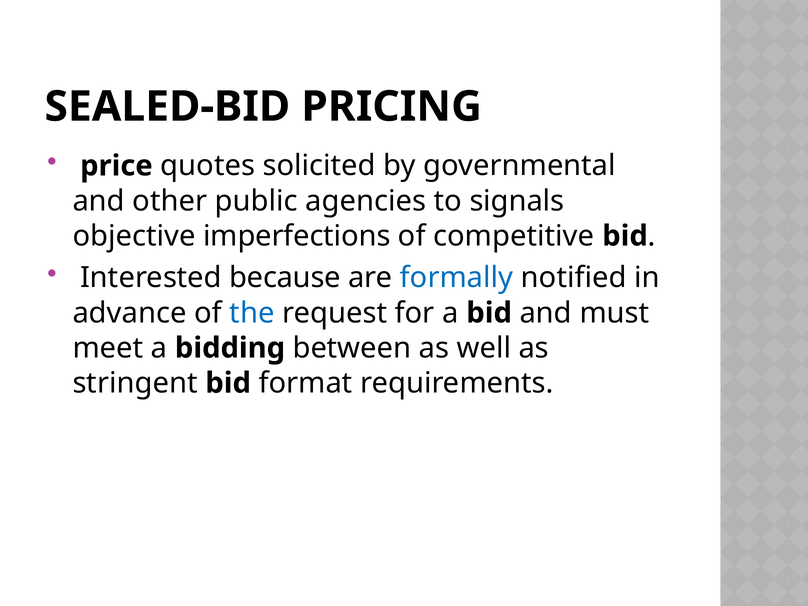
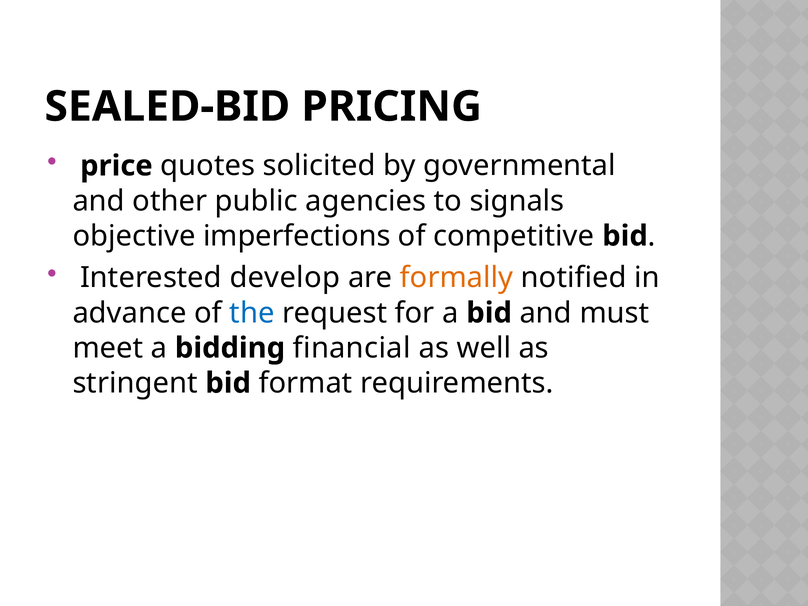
because: because -> develop
formally colour: blue -> orange
between: between -> financial
